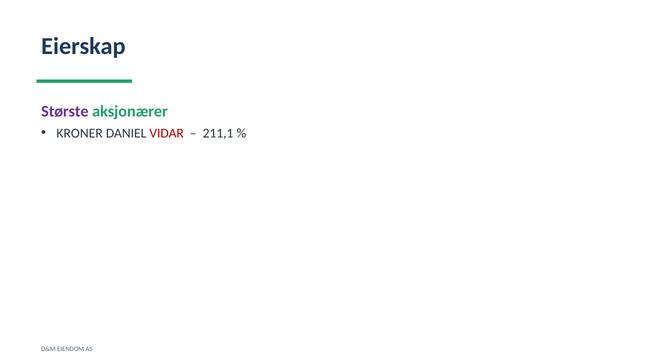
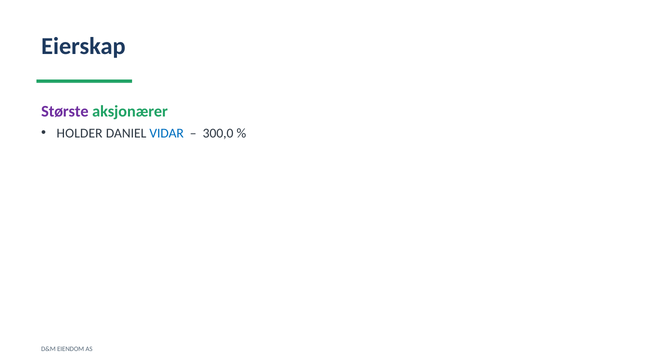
KRONER: KRONER -> HOLDER
VIDAR colour: red -> blue
211,1: 211,1 -> 300,0
